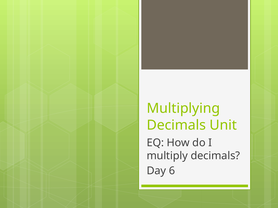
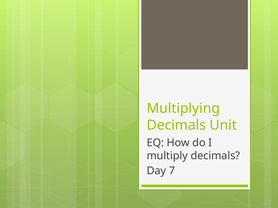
6: 6 -> 7
